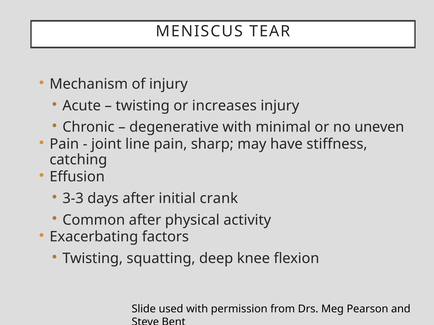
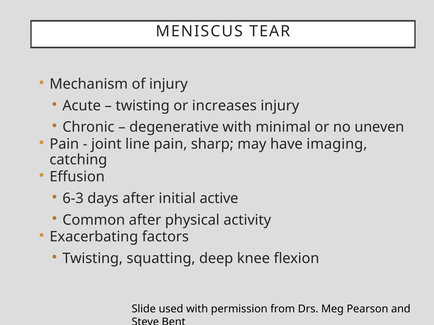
stiffness: stiffness -> imaging
3-3: 3-3 -> 6-3
crank: crank -> active
